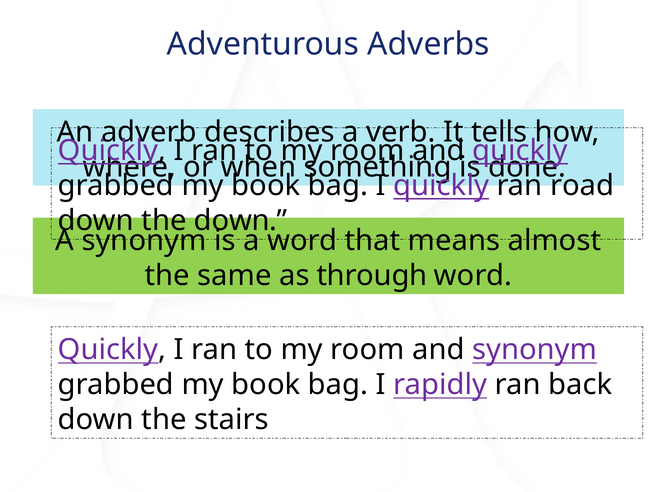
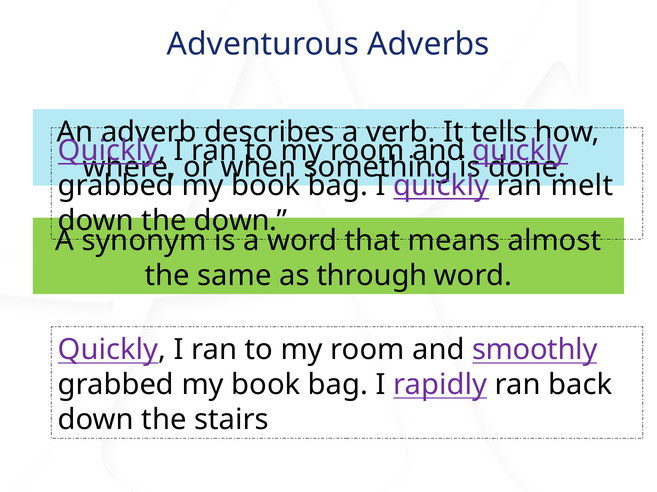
road: road -> melt
and synonym: synonym -> smoothly
